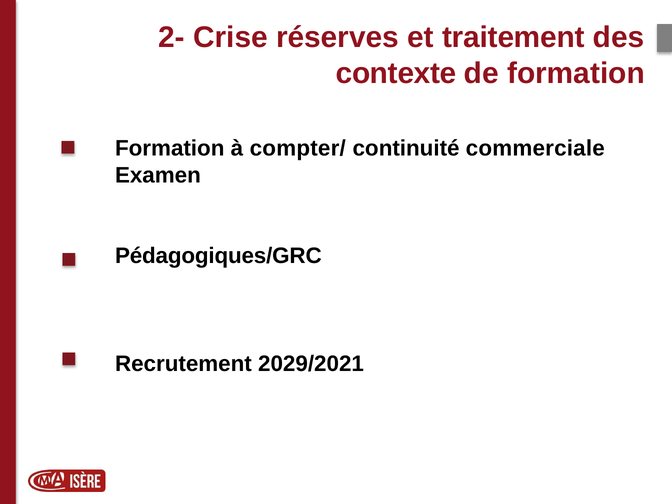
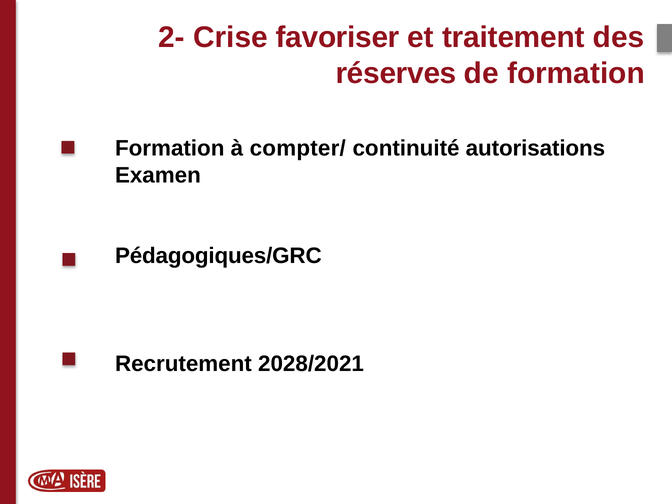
réserves: réserves -> favoriser
contexte: contexte -> réserves
commerciale: commerciale -> autorisations
2029/2021: 2029/2021 -> 2028/2021
